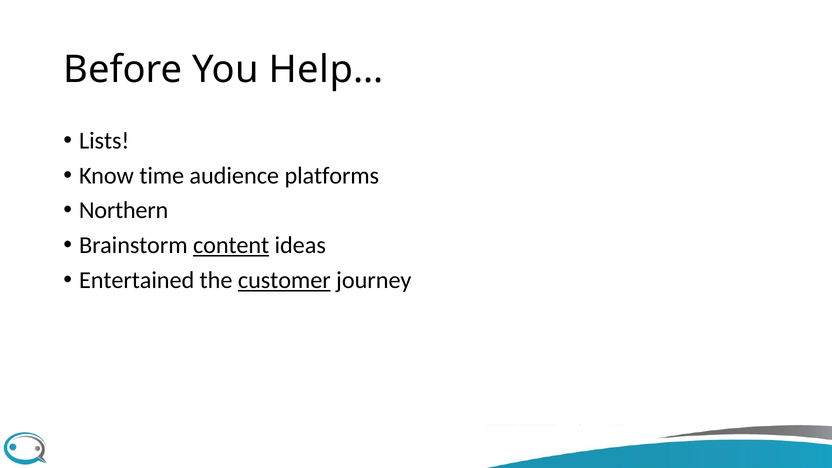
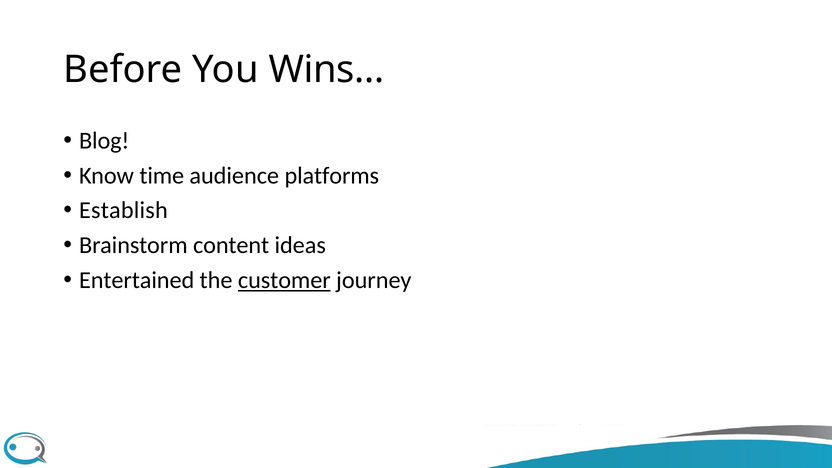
Help…: Help… -> Wins…
Lists: Lists -> Blog
Northern: Northern -> Establish
content underline: present -> none
